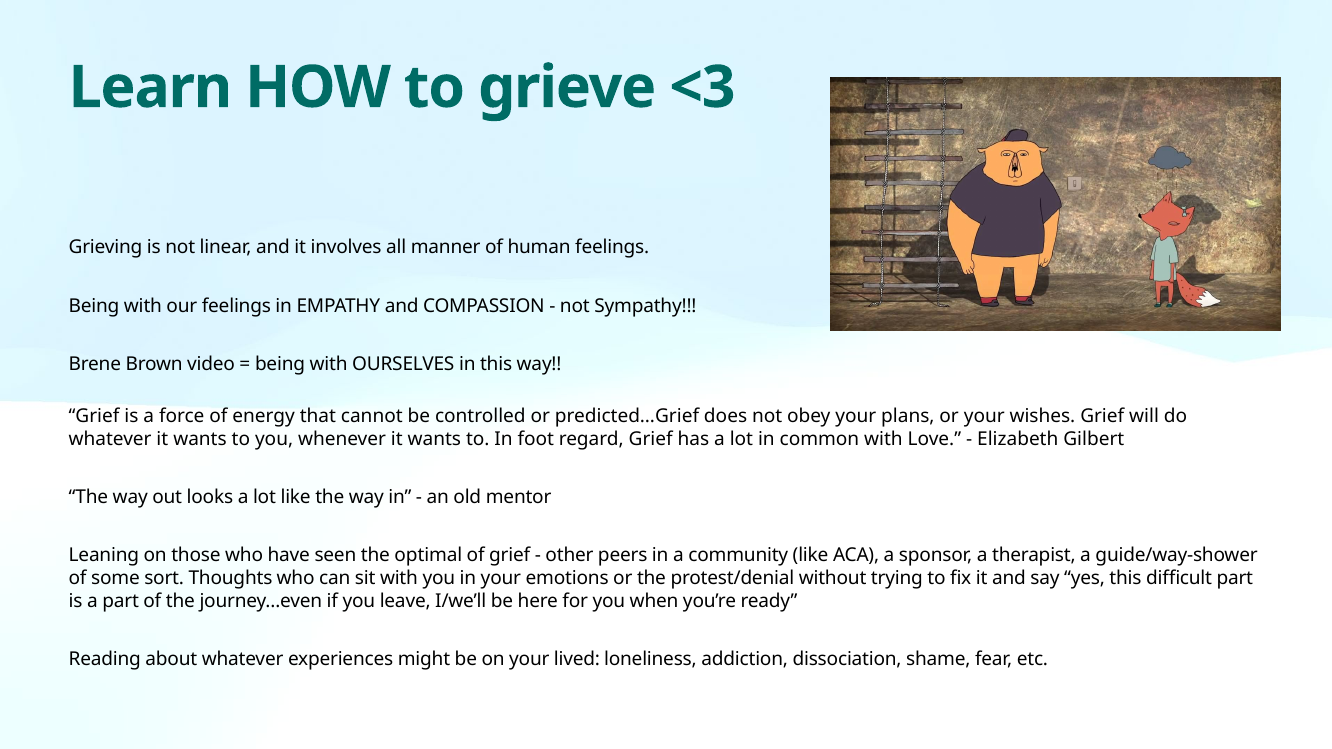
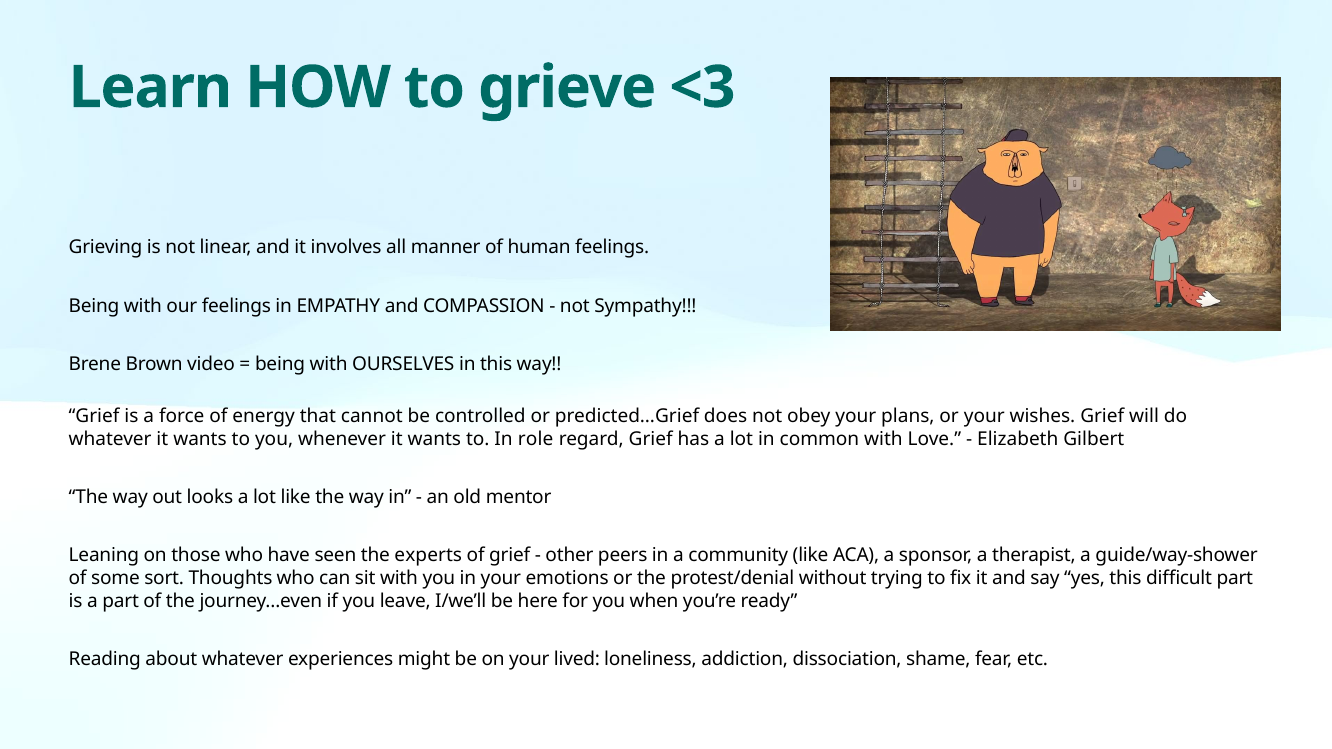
foot: foot -> role
optimal: optimal -> experts
